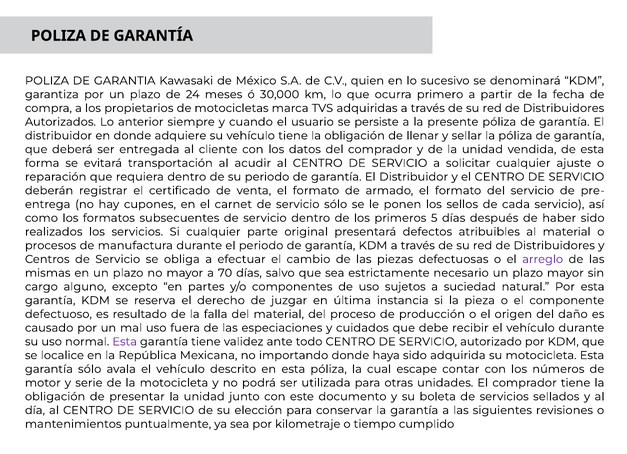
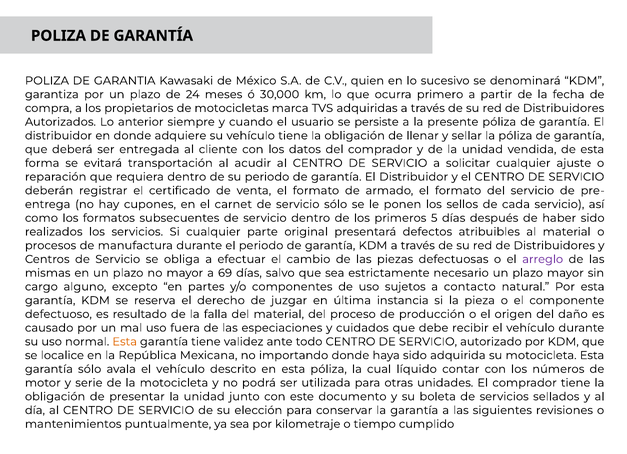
70: 70 -> 69
suciedad: suciedad -> contacto
Esta at (125, 342) colour: purple -> orange
escape: escape -> líquido
